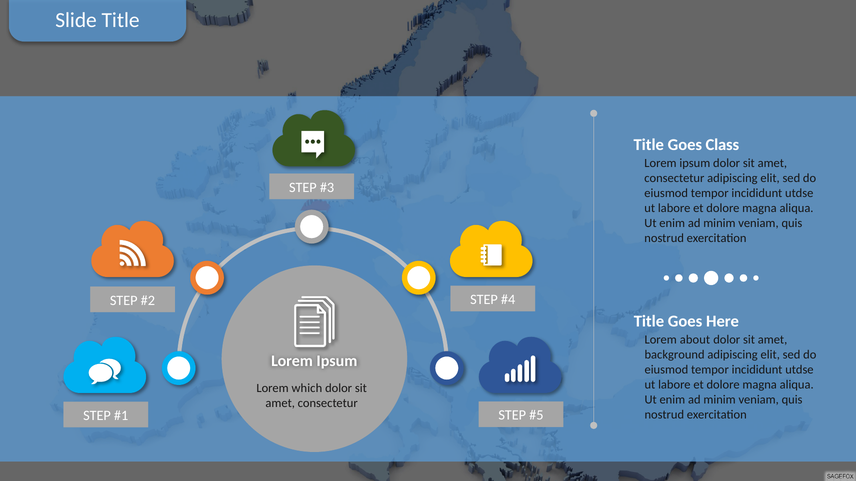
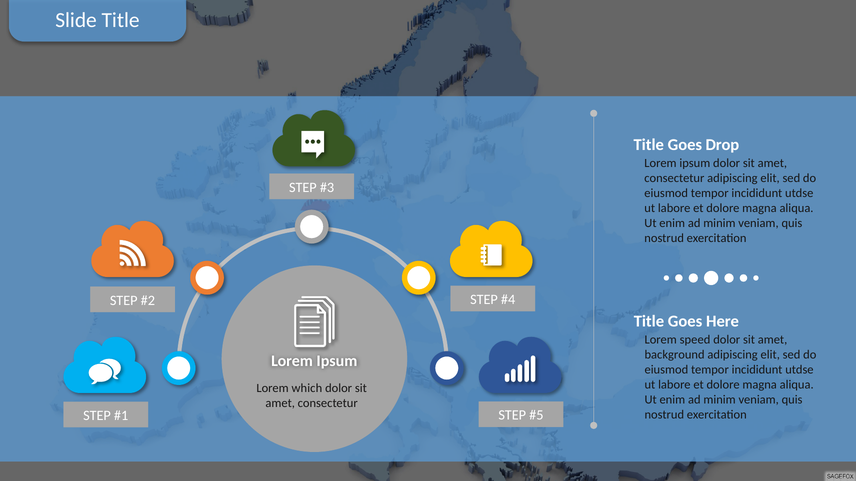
Class: Class -> Drop
about: about -> speed
